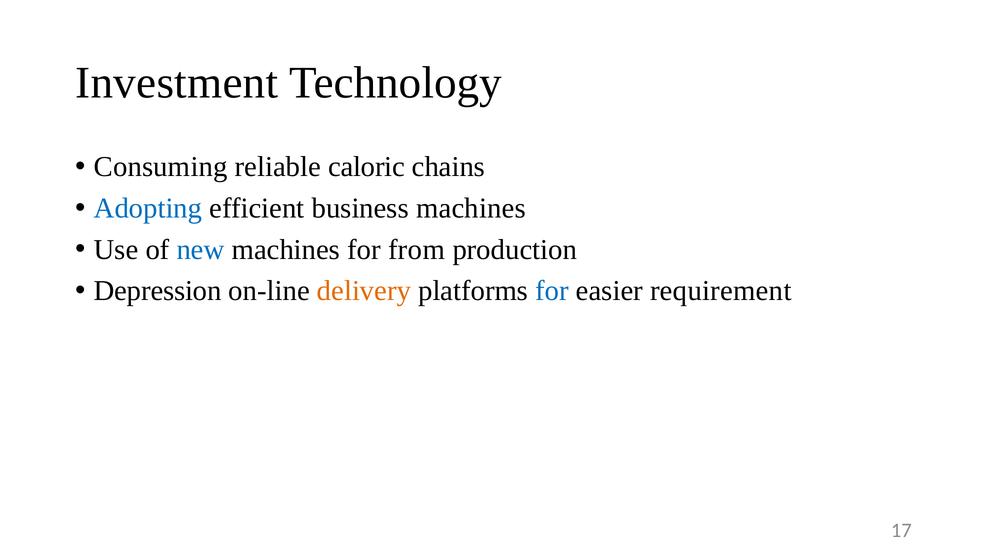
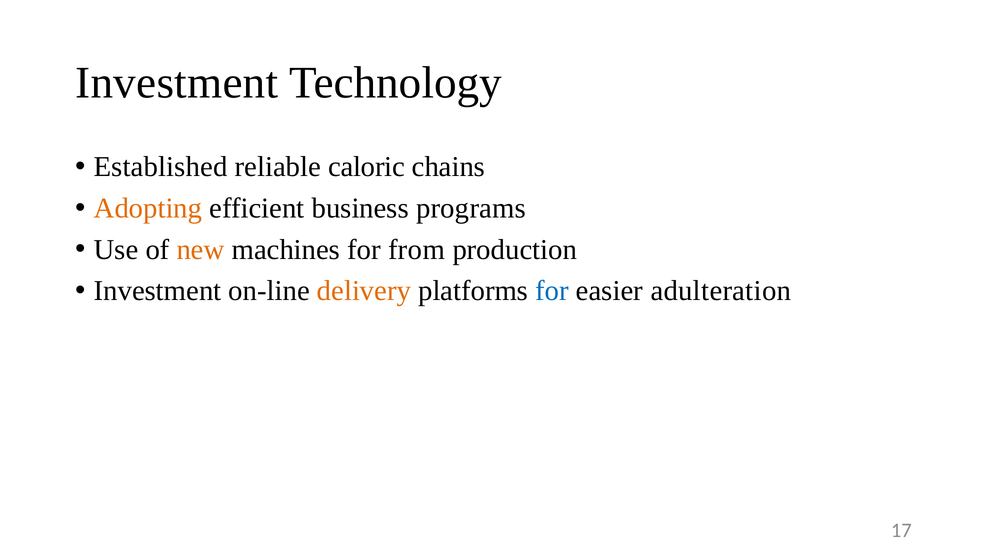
Consuming: Consuming -> Established
Adopting colour: blue -> orange
business machines: machines -> programs
new colour: blue -> orange
Depression at (158, 291): Depression -> Investment
requirement: requirement -> adulteration
